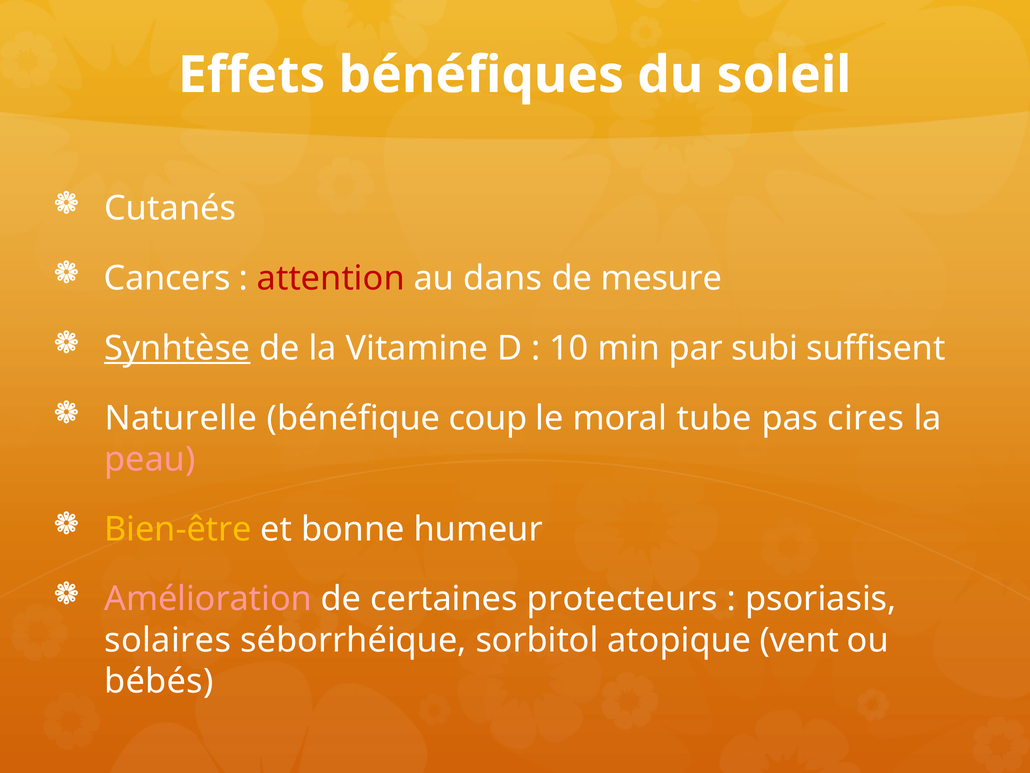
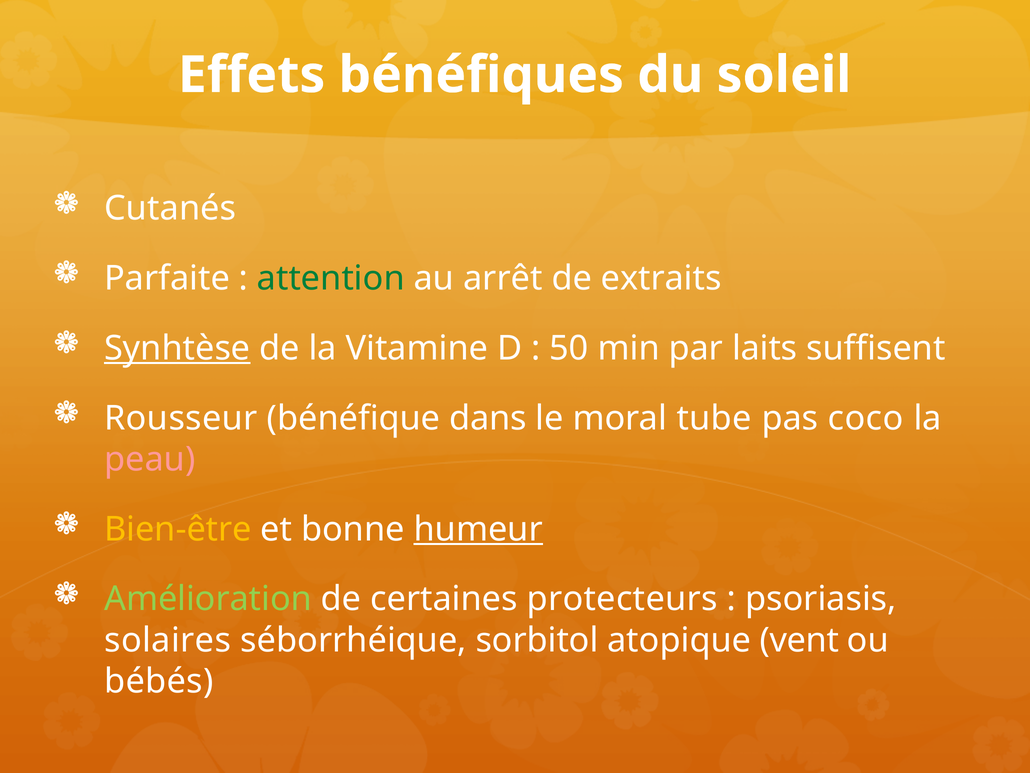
Cancers: Cancers -> Parfaite
attention colour: red -> green
dans: dans -> arrêt
mesure: mesure -> extraits
10: 10 -> 50
subi: subi -> laits
Naturelle: Naturelle -> Rousseur
coup: coup -> dans
cires: cires -> coco
humeur underline: none -> present
Amélioration colour: pink -> light green
